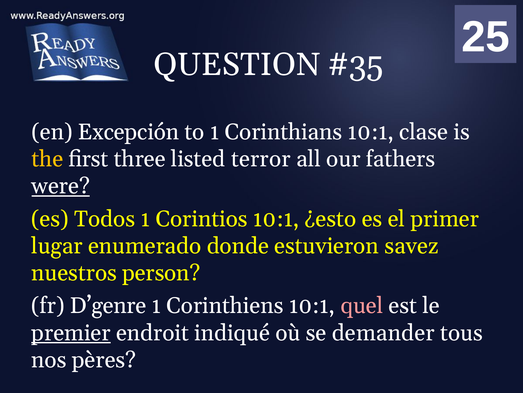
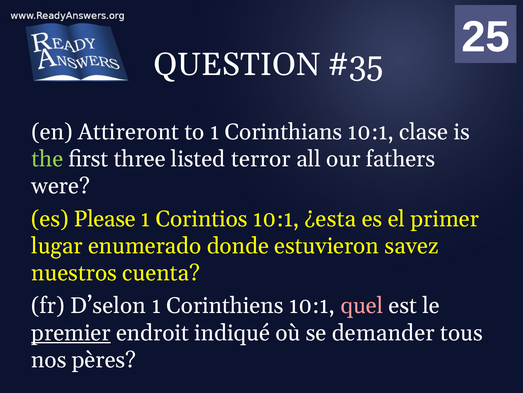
Excepción: Excepción -> Attireront
the colour: yellow -> light green
were underline: present -> none
Todos: Todos -> Please
¿esto: ¿esto -> ¿esta
person: person -> cuenta
D’genre: D’genre -> D’selon
